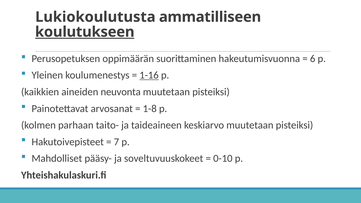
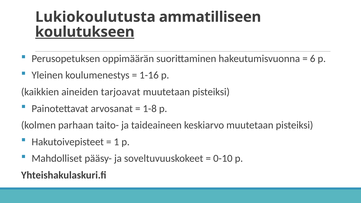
1-16 underline: present -> none
neuvonta: neuvonta -> tarjoavat
7: 7 -> 1
